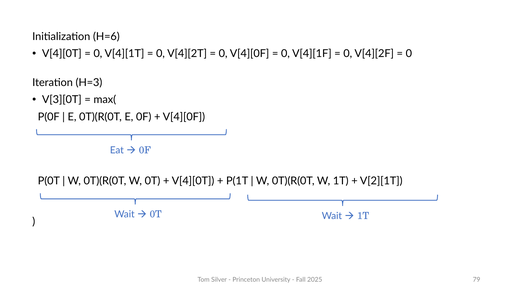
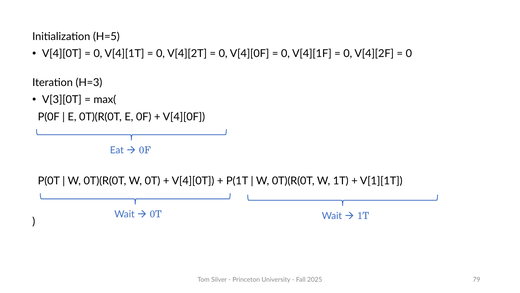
H=6: H=6 -> H=5
V[2][1T: V[2][1T -> V[1][1T
